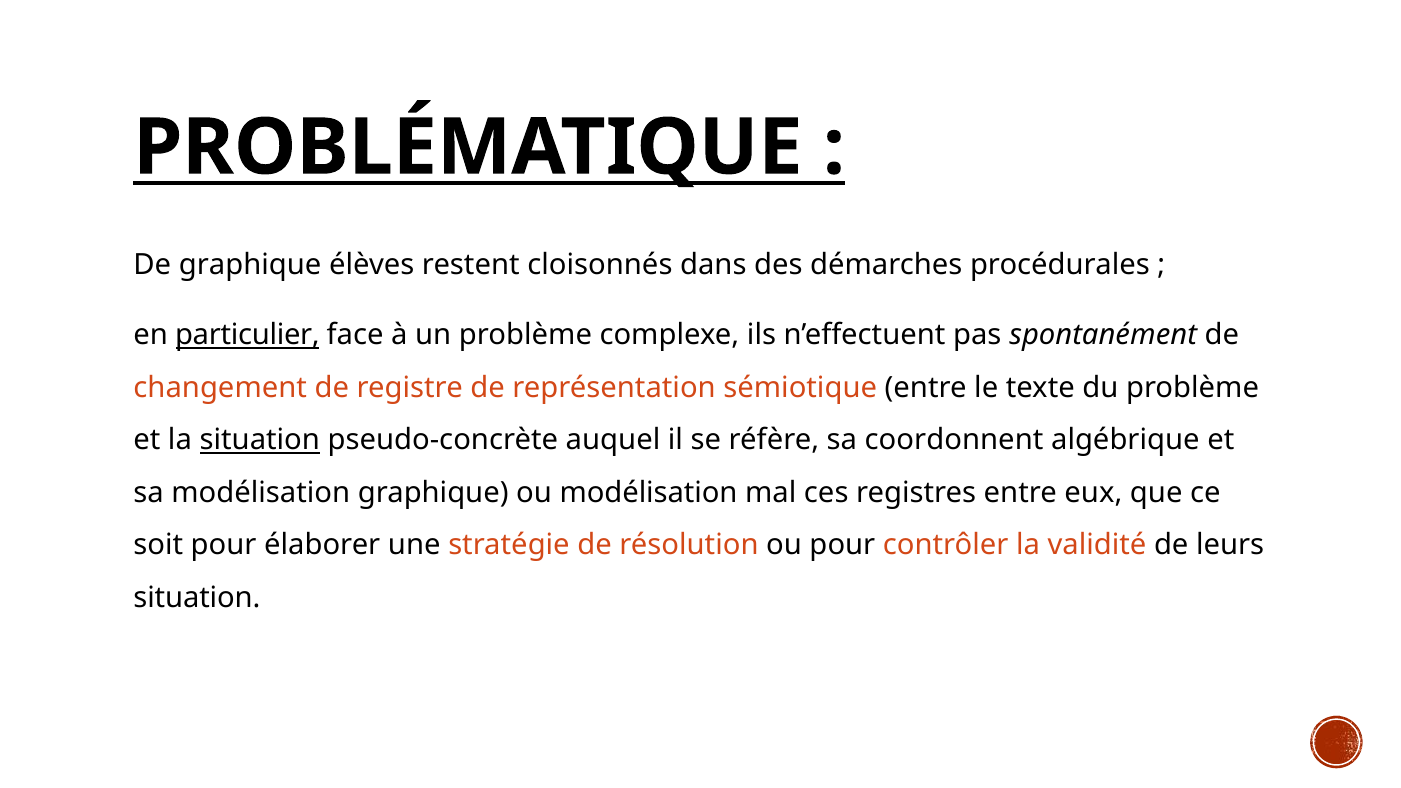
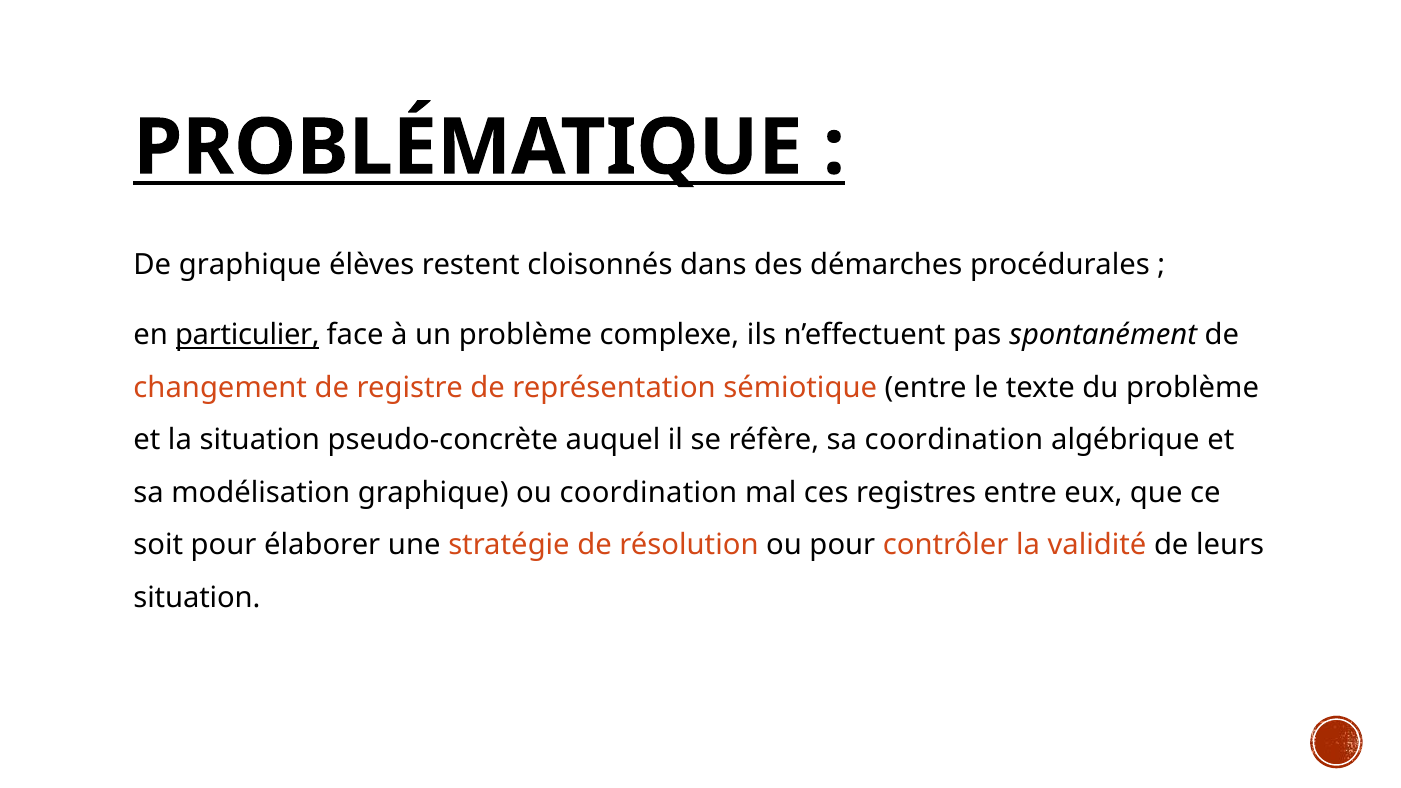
situation at (260, 440) underline: present -> none
sa coordonnent: coordonnent -> coordination
ou modélisation: modélisation -> coordination
